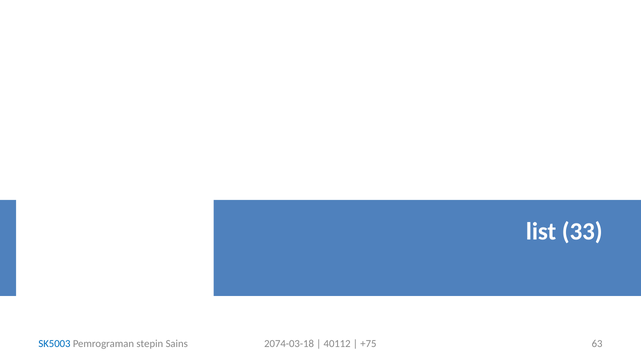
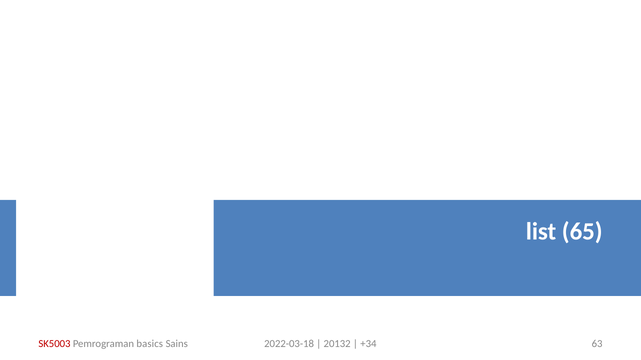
33: 33 -> 65
SK5003 colour: blue -> red
stepin: stepin -> basics
2074-03-18: 2074-03-18 -> 2022-03-18
40112: 40112 -> 20132
+75: +75 -> +34
